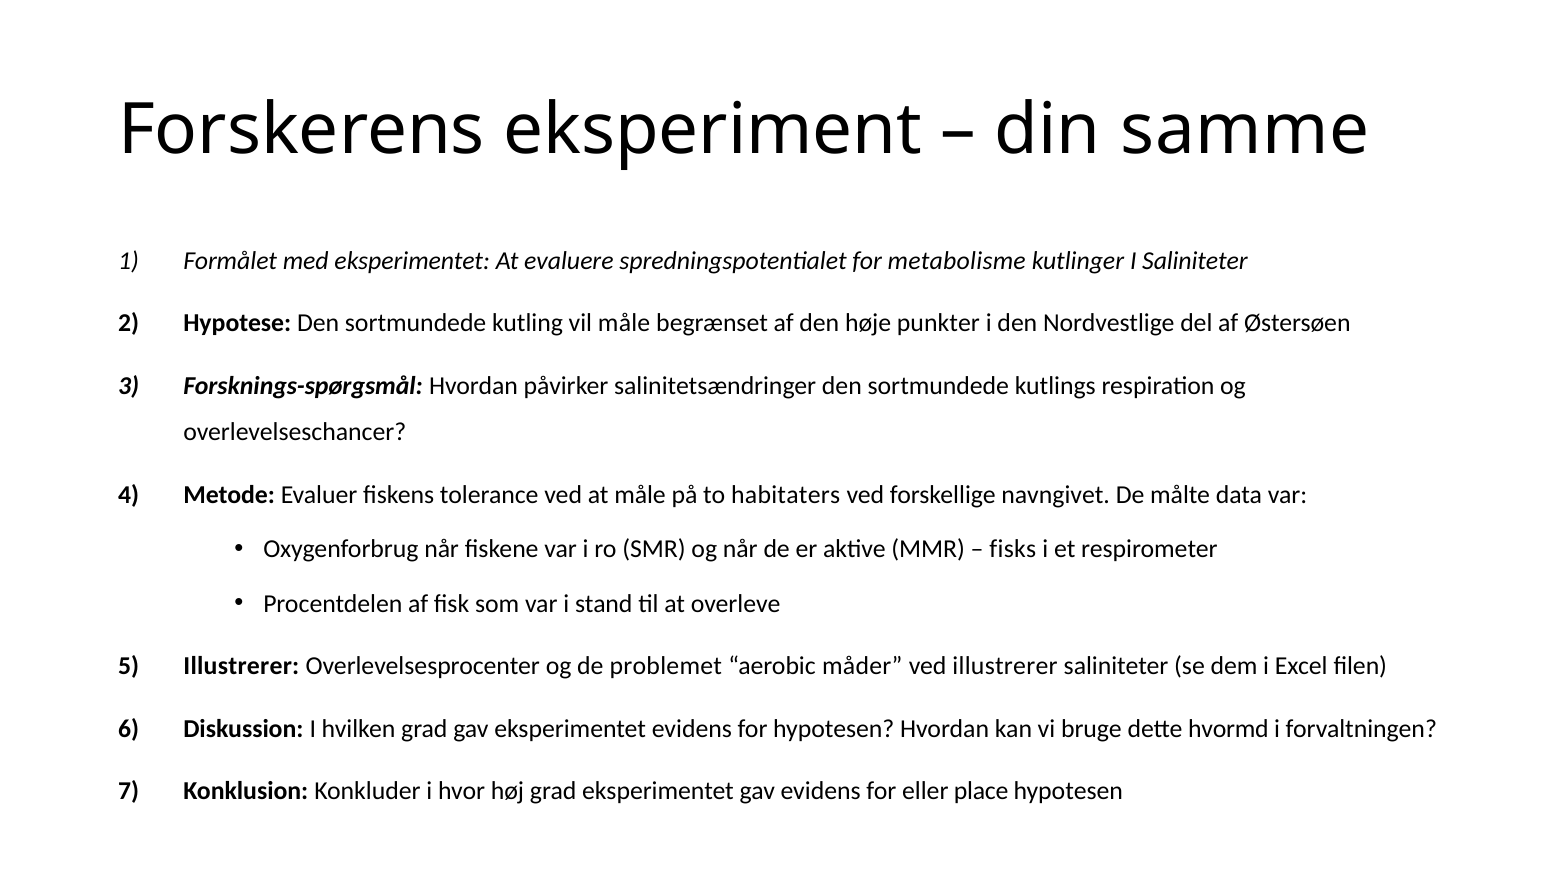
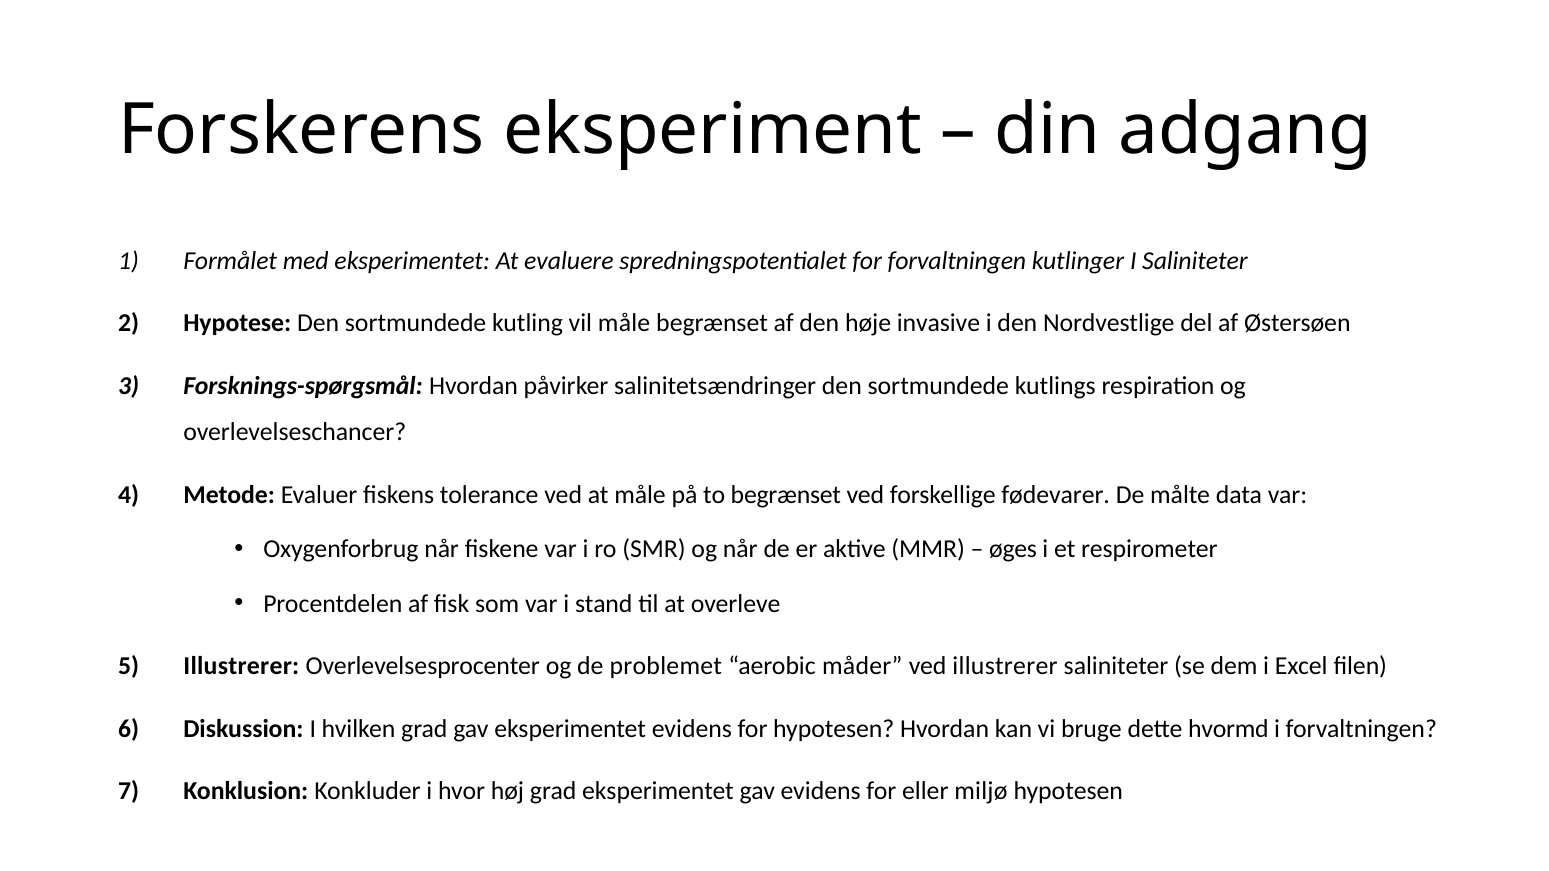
samme: samme -> adgang
for metabolisme: metabolisme -> forvaltningen
punkter: punkter -> invasive
to habitaters: habitaters -> begrænset
navngivet: navngivet -> fødevarer
fisks: fisks -> øges
place: place -> miljø
